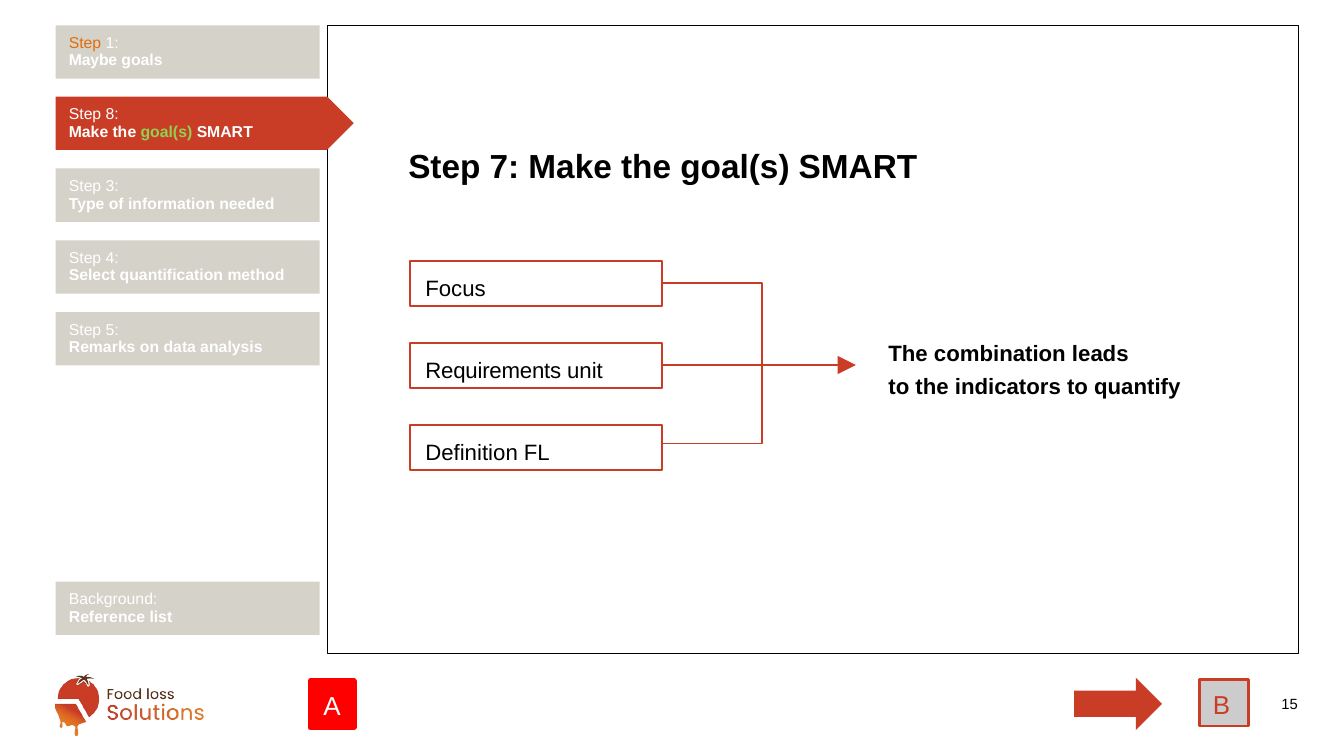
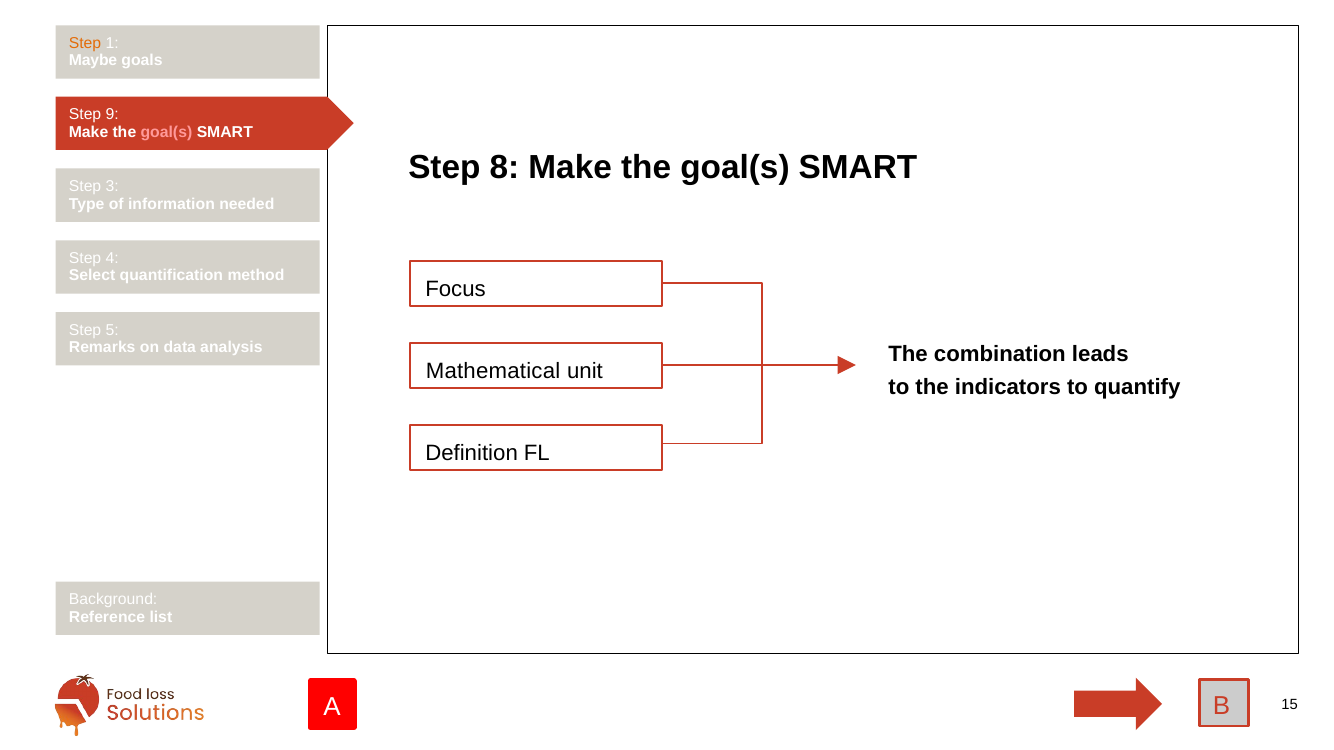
8: 8 -> 9
goal(s at (166, 132) colour: light green -> pink
7: 7 -> 8
Requirements: Requirements -> Mathematical
